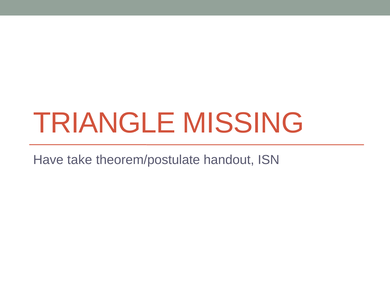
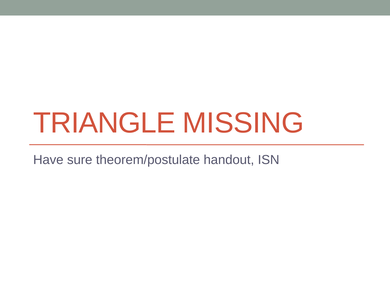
take: take -> sure
